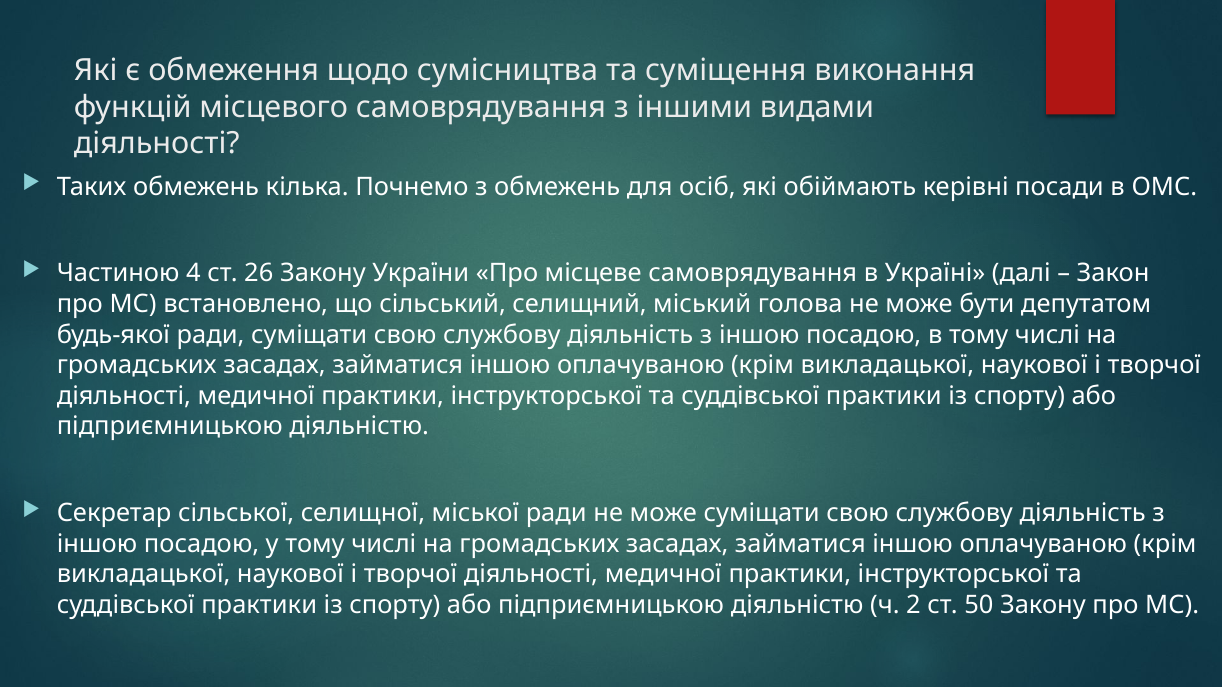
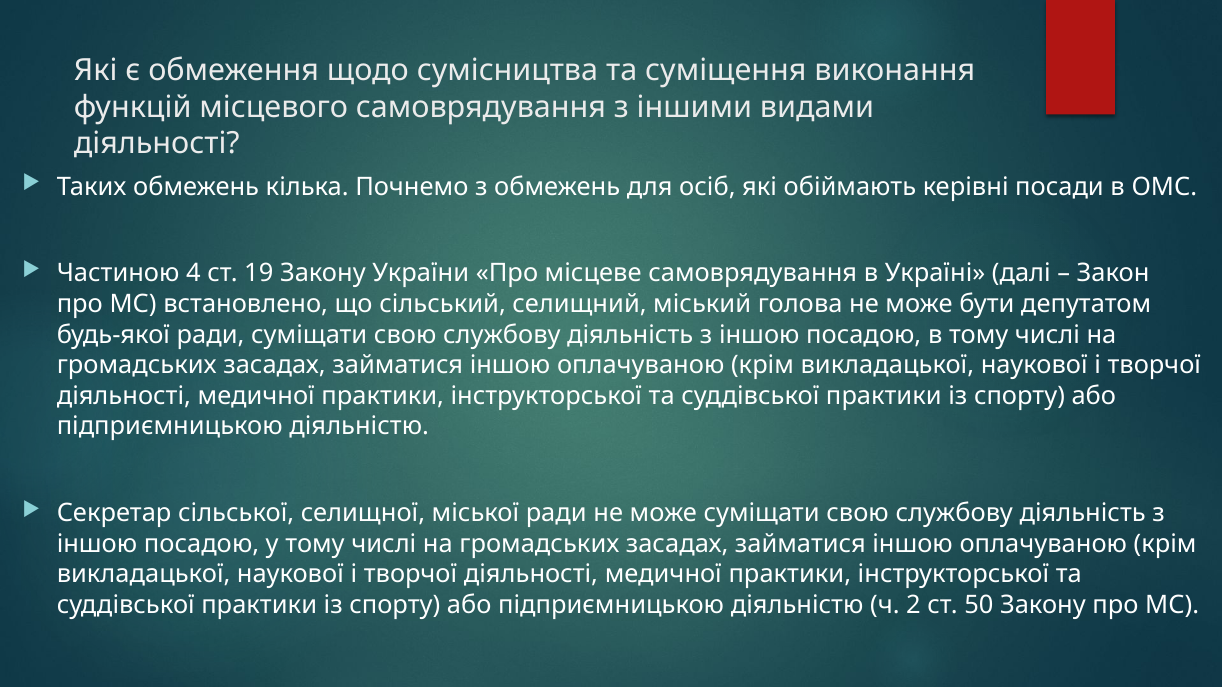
26: 26 -> 19
